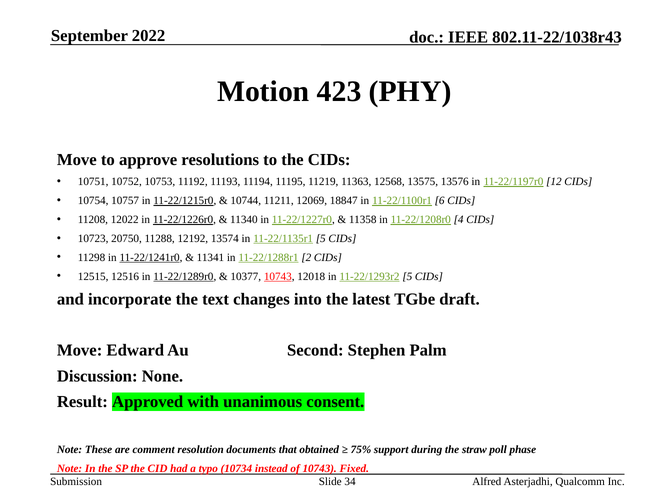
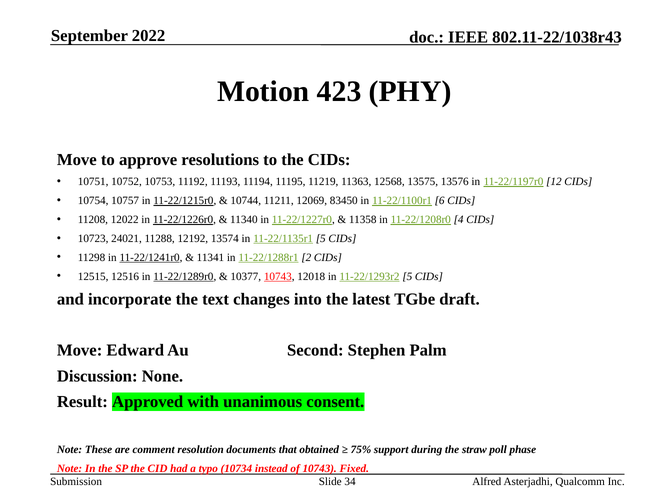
18847: 18847 -> 83450
20750: 20750 -> 24021
